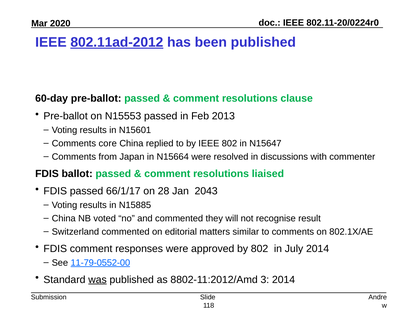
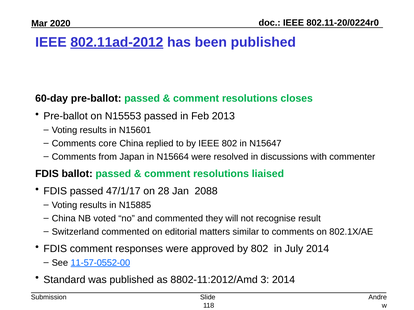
clause: clause -> closes
66/1/17: 66/1/17 -> 47/1/17
2043: 2043 -> 2088
11-79-0552-00: 11-79-0552-00 -> 11-57-0552-00
was underline: present -> none
